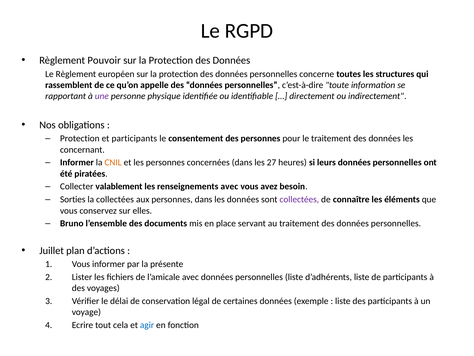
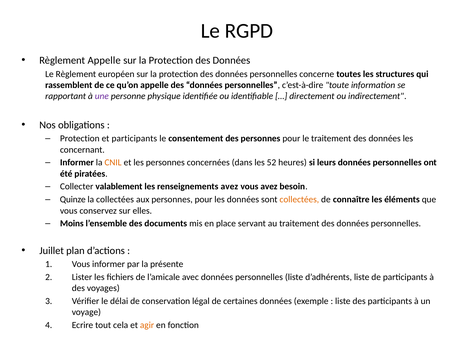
Règlement Pouvoir: Pouvoir -> Appelle
27: 27 -> 52
renseignements avec: avec -> avez
Sorties: Sorties -> Quinze
aux personnes dans: dans -> pour
collectées at (299, 199) colour: purple -> orange
Bruno: Bruno -> Moins
agir colour: blue -> orange
